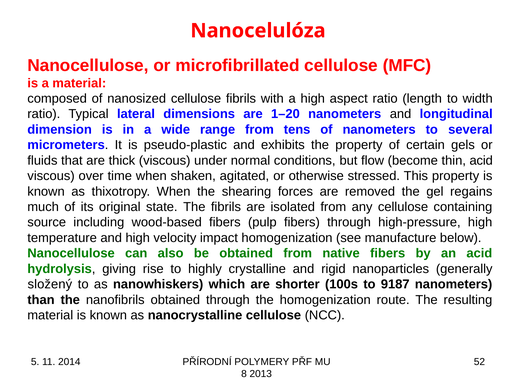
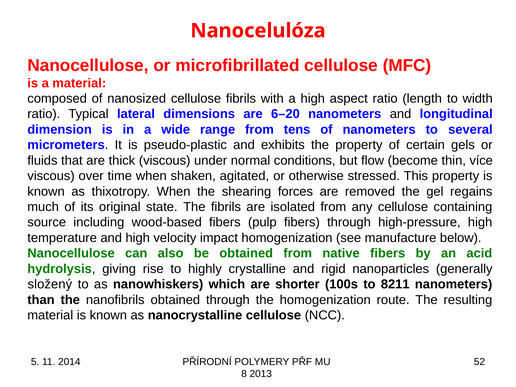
1–20: 1–20 -> 6–20
thin acid: acid -> více
9187: 9187 -> 8211
